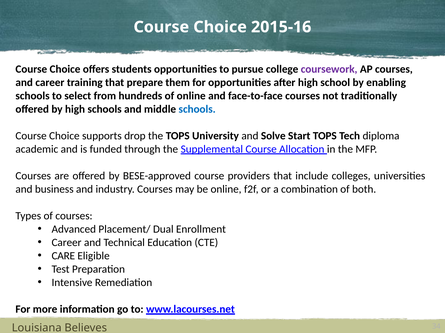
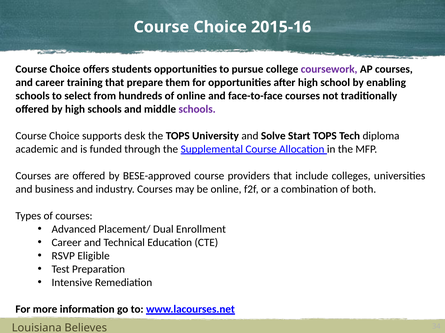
schools at (197, 109) colour: blue -> purple
drop: drop -> desk
CARE: CARE -> RSVP
